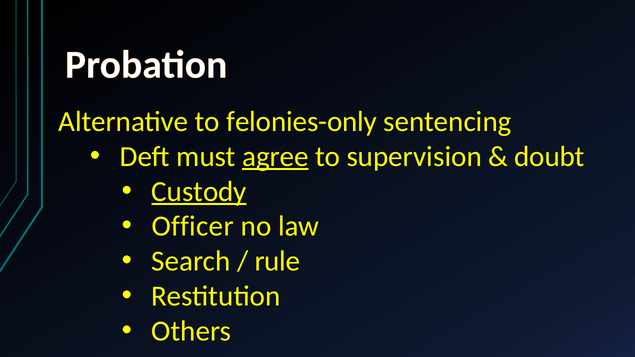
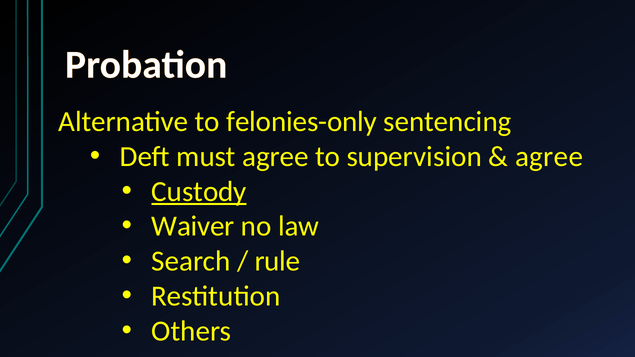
agree at (275, 157) underline: present -> none
doubt at (549, 157): doubt -> agree
Officer: Officer -> Waiver
